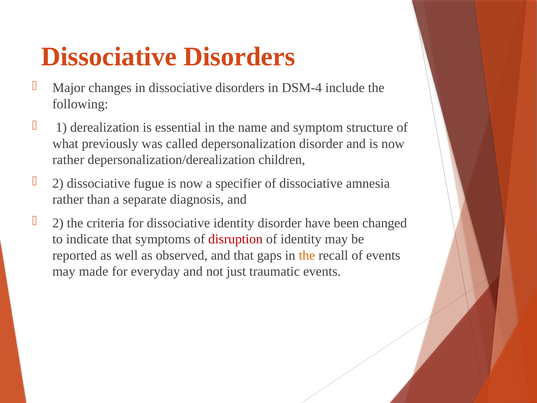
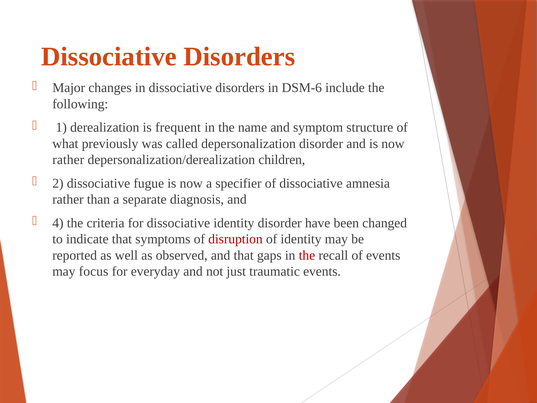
DSM-4: DSM-4 -> DSM-6
essential: essential -> frequent
2 at (58, 223): 2 -> 4
the at (307, 255) colour: orange -> red
made: made -> focus
